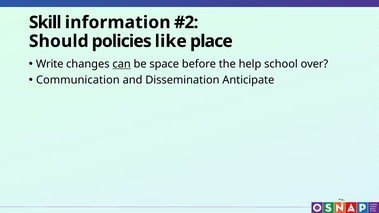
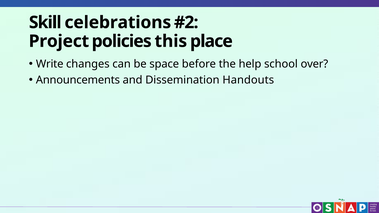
information: information -> celebrations
Should: Should -> Project
like: like -> this
can underline: present -> none
Communication: Communication -> Announcements
Anticipate: Anticipate -> Handouts
